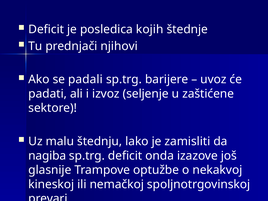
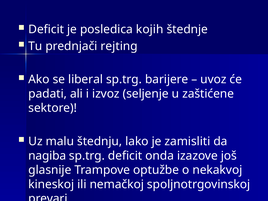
njihovi: njihovi -> rejting
padali: padali -> liberal
